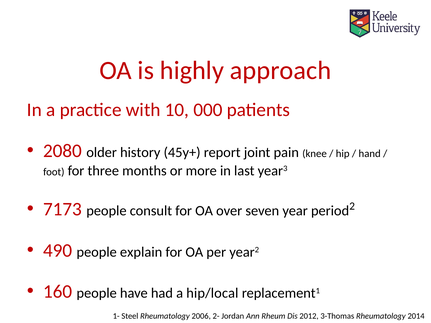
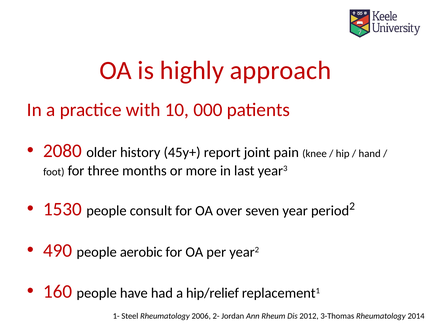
7173: 7173 -> 1530
explain: explain -> aerobic
hip/local: hip/local -> hip/relief
